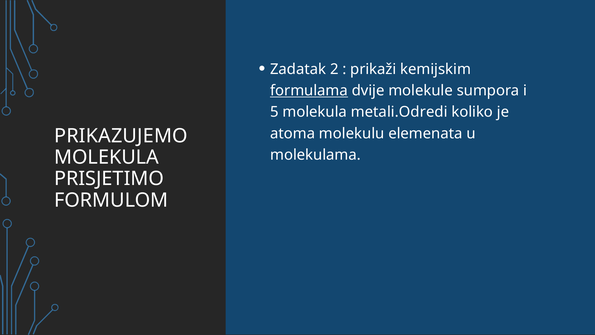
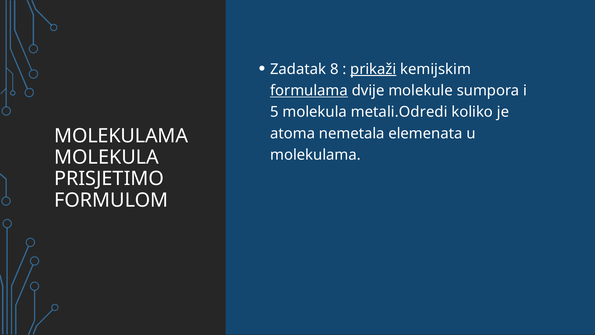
2: 2 -> 8
prikaži underline: none -> present
molekulu: molekulu -> nemetala
PRIKAZUJEMO at (121, 136): PRIKAZUJEMO -> MOLEKULAMA
